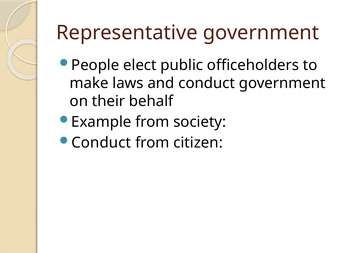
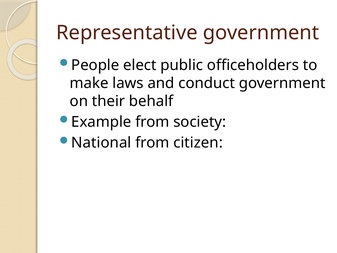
Conduct at (101, 143): Conduct -> National
